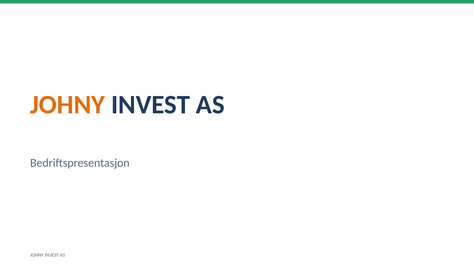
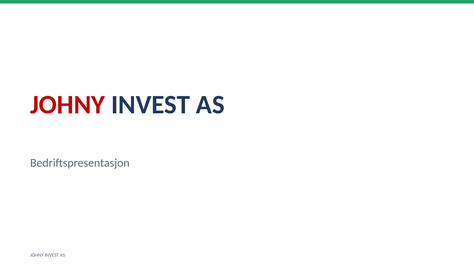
JOHNY at (68, 105) colour: orange -> red
